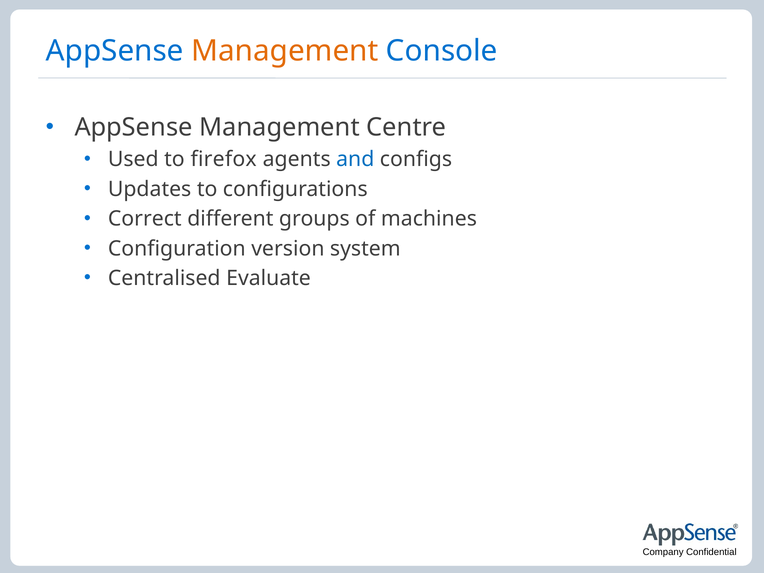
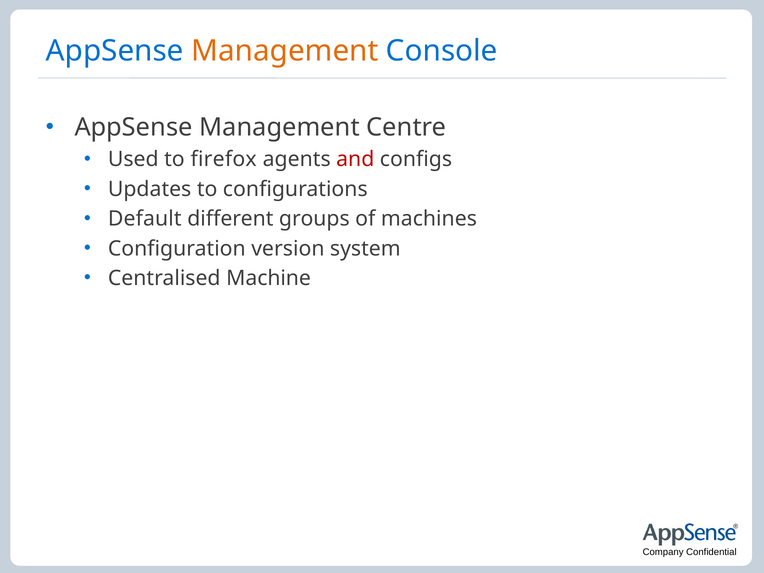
and colour: blue -> red
Correct: Correct -> Default
Evaluate: Evaluate -> Machine
